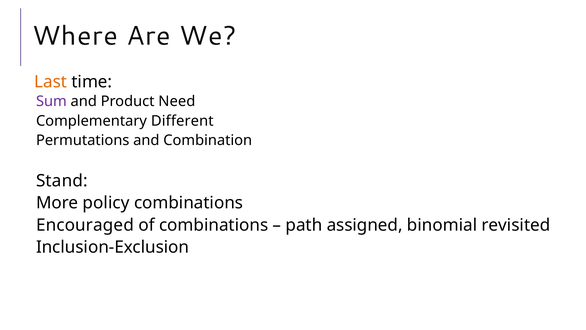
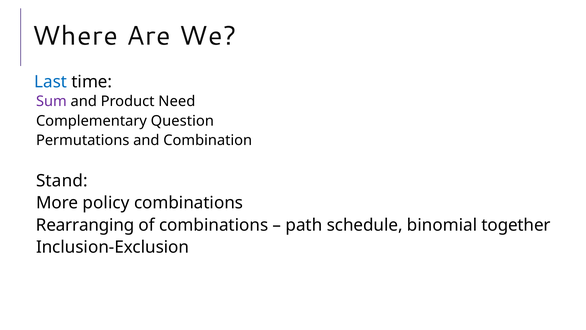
Last colour: orange -> blue
Different: Different -> Question
Encouraged: Encouraged -> Rearranging
assigned: assigned -> schedule
revisited: revisited -> together
